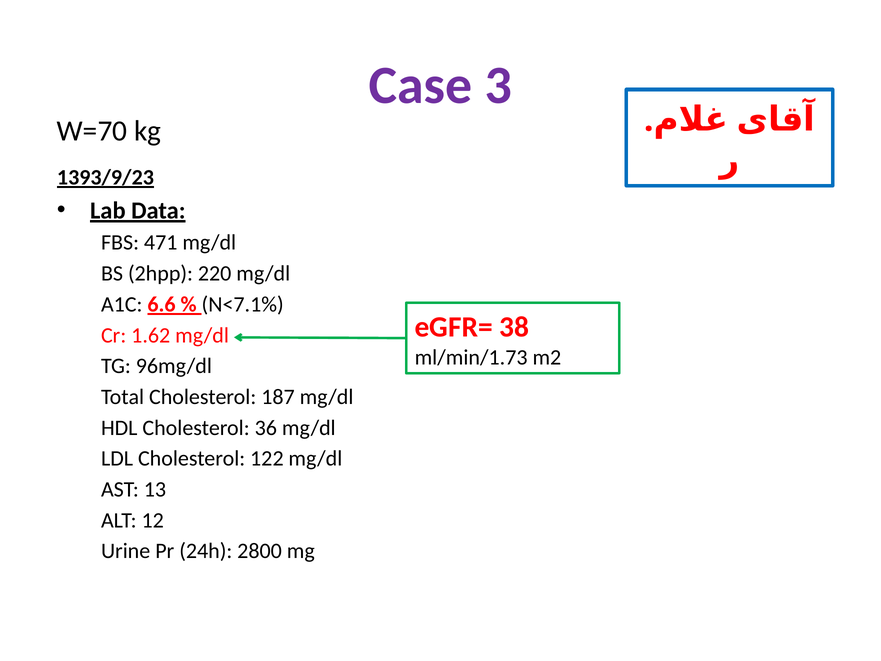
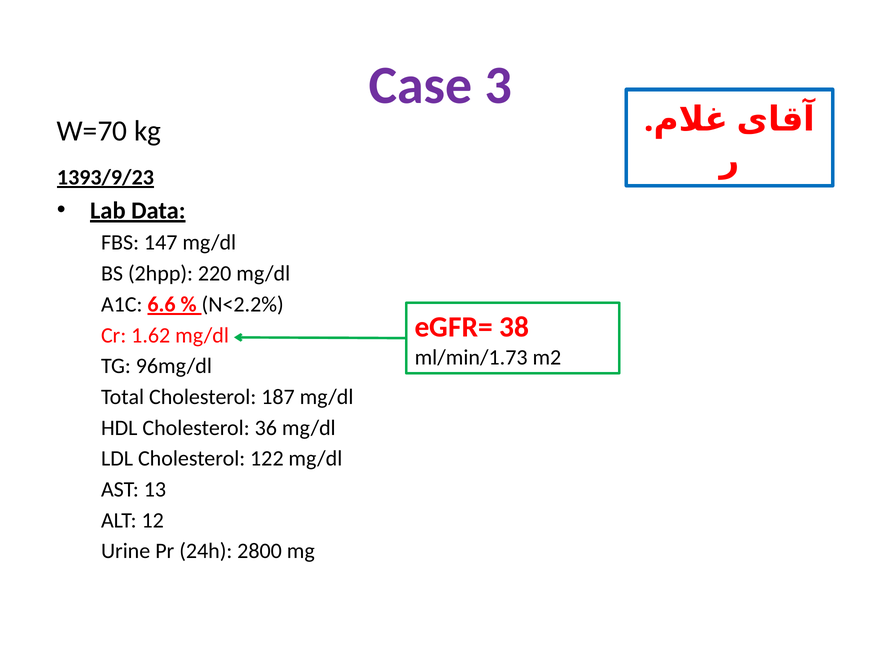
471: 471 -> 147
N<7.1%: N<7.1% -> N<2.2%
